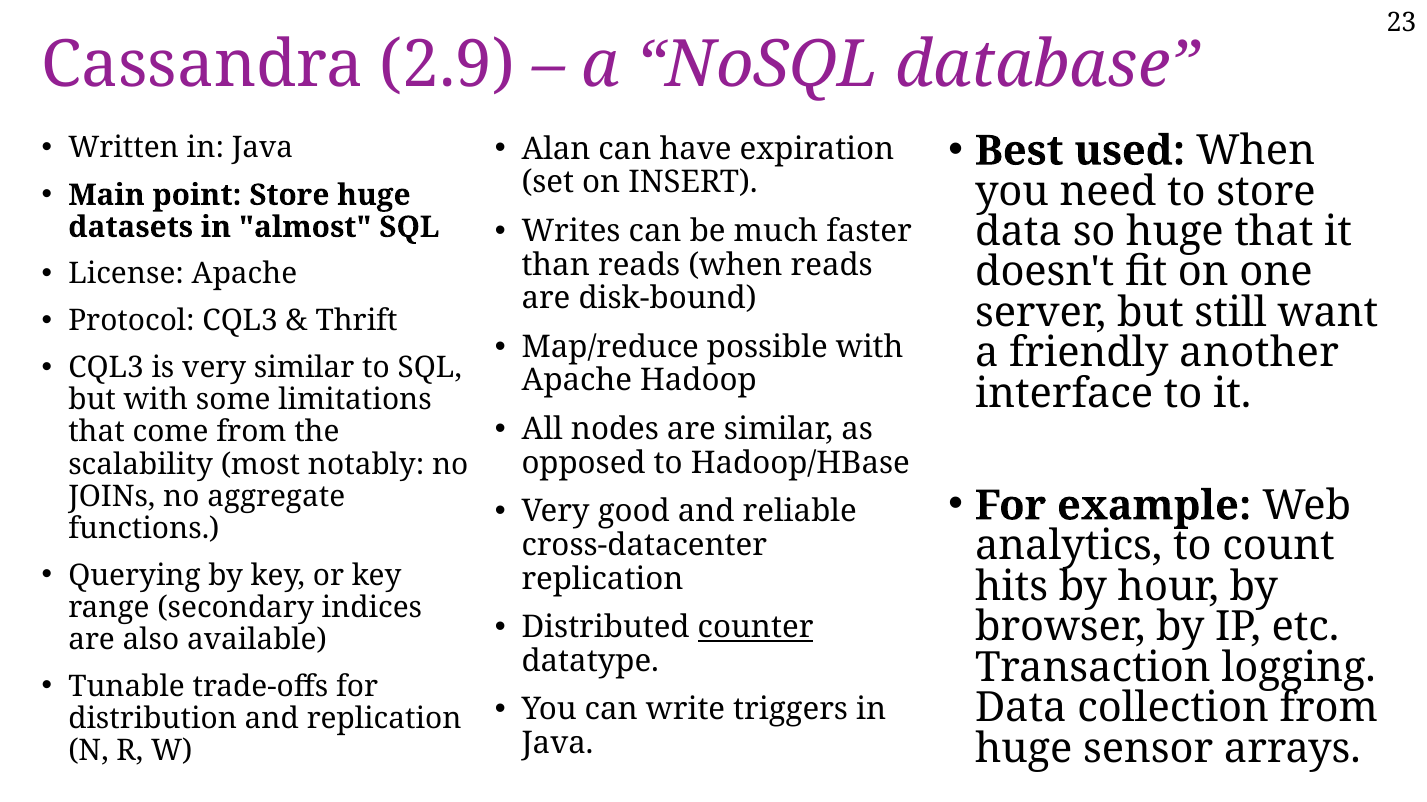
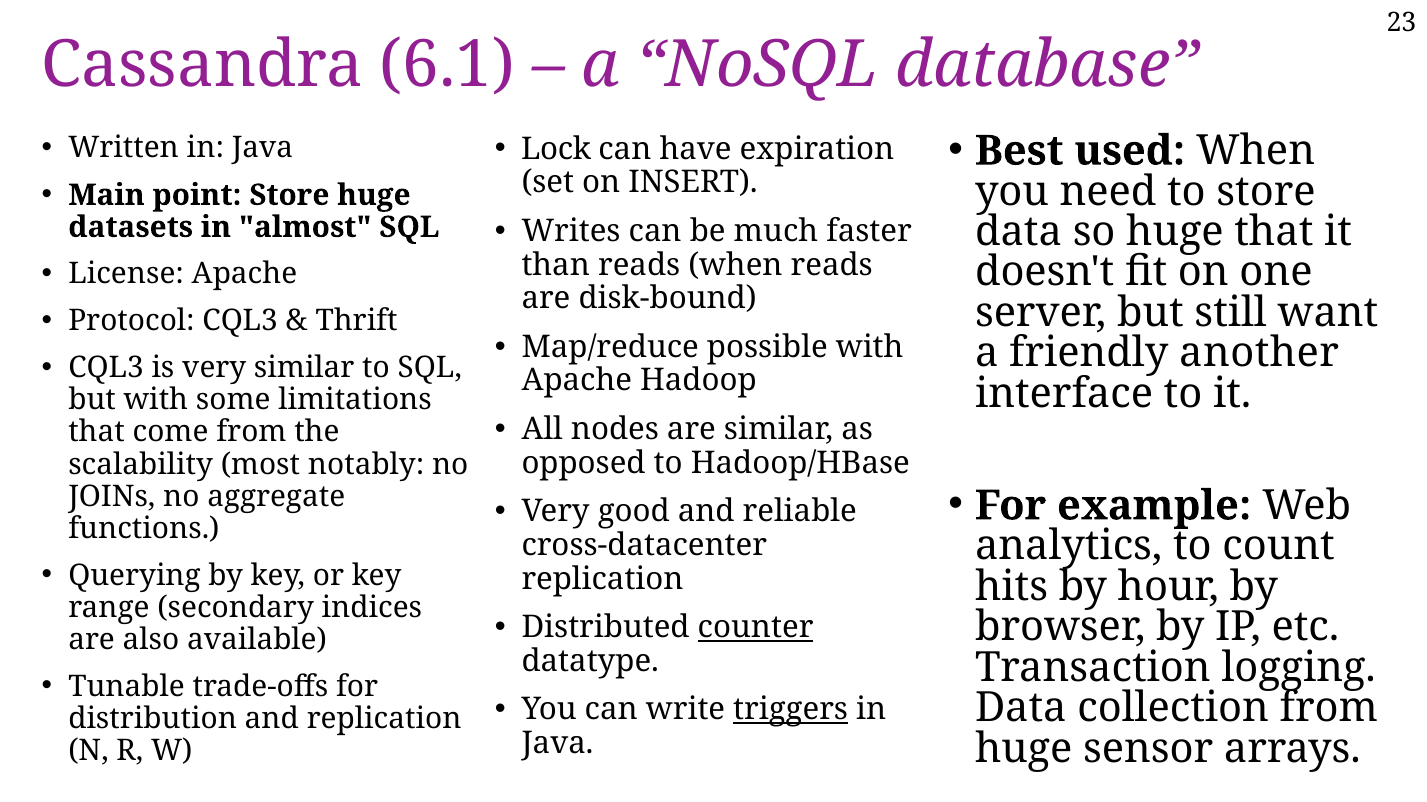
2.9: 2.9 -> 6.1
Alan: Alan -> Lock
triggers underline: none -> present
